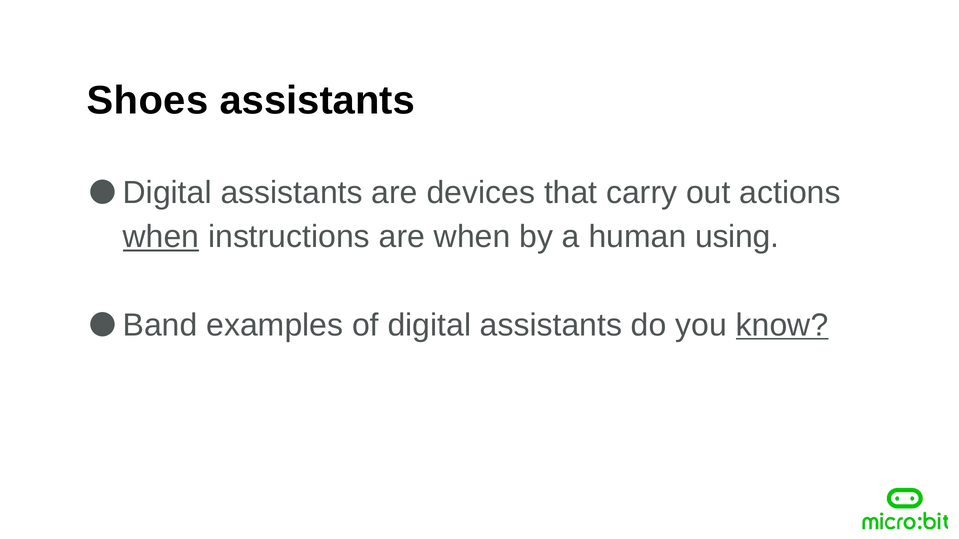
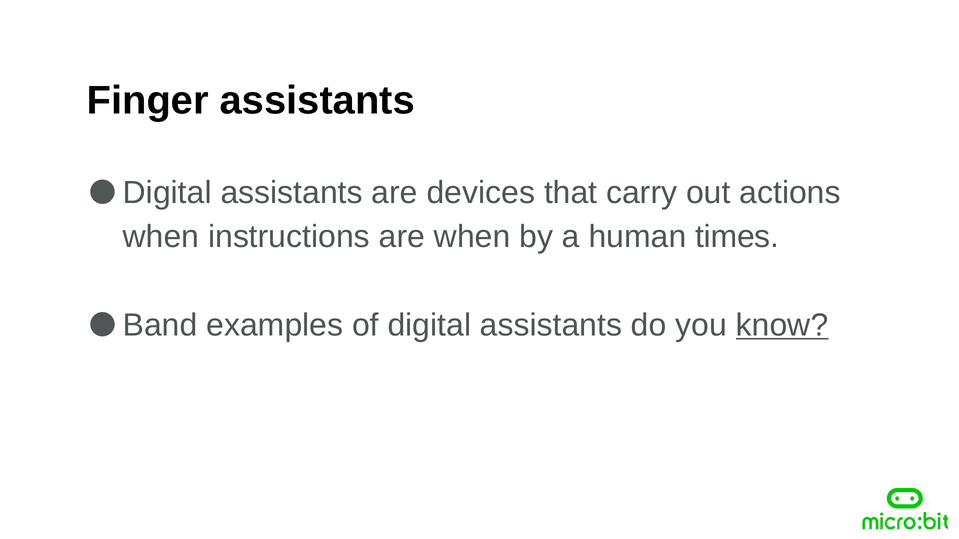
Shoes: Shoes -> Finger
when at (161, 237) underline: present -> none
using: using -> times
